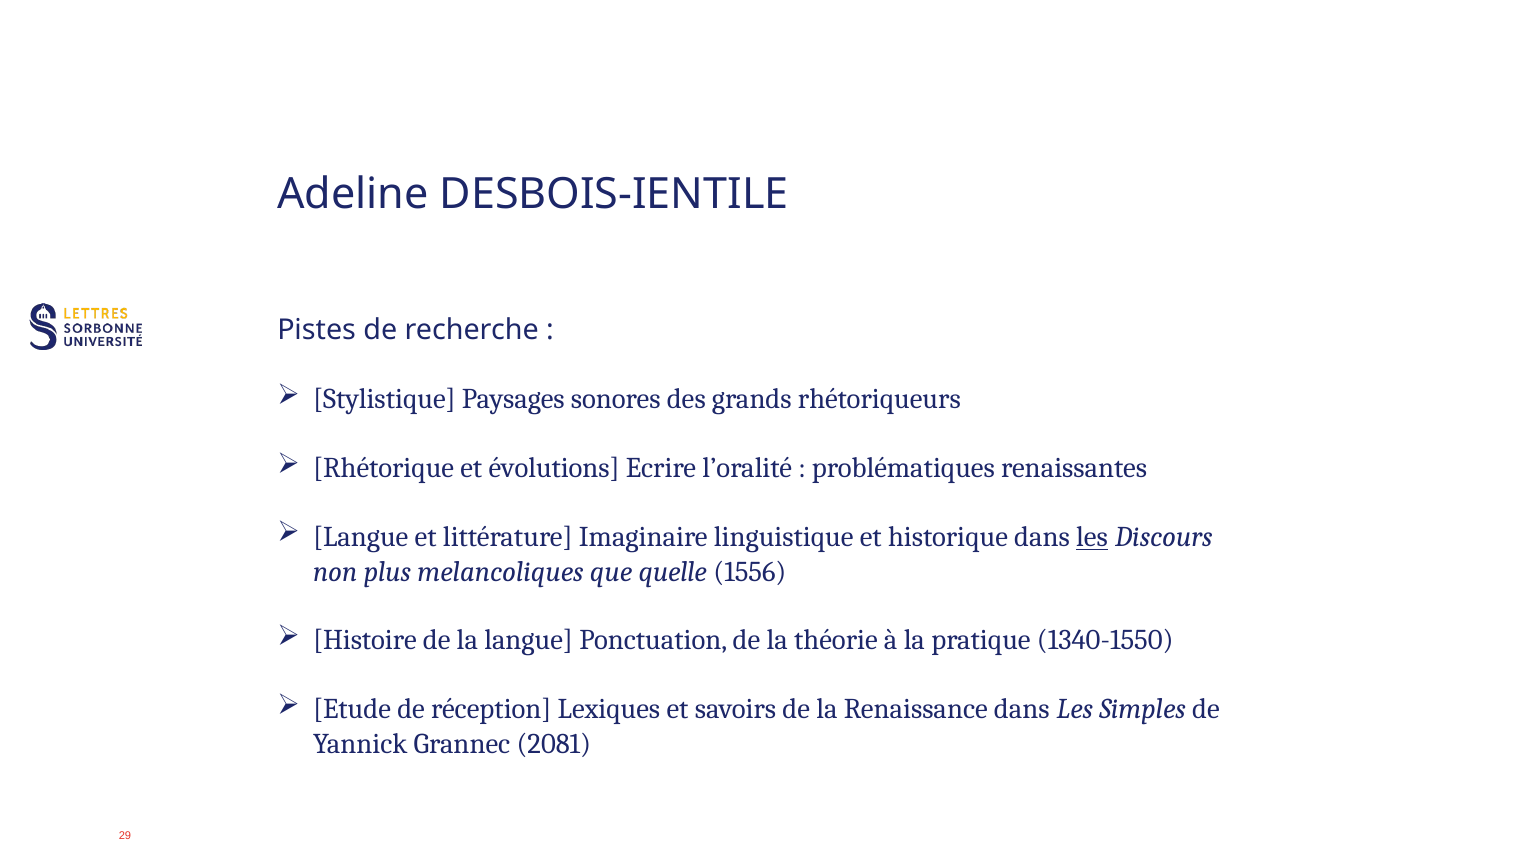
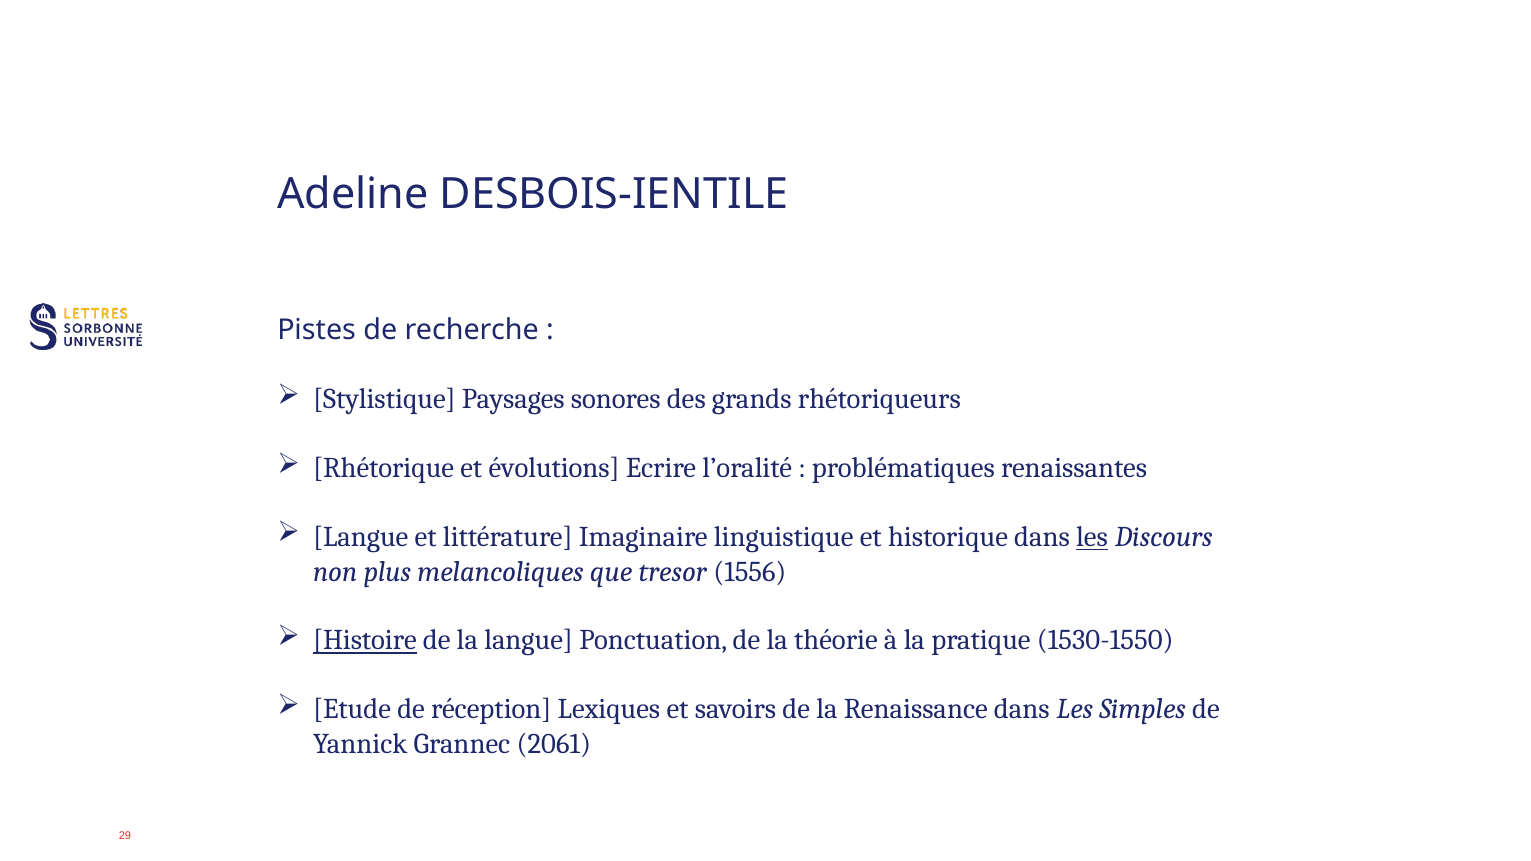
quelle: quelle -> tresor
Histoire underline: none -> present
1340-1550: 1340-1550 -> 1530-1550
2081: 2081 -> 2061
